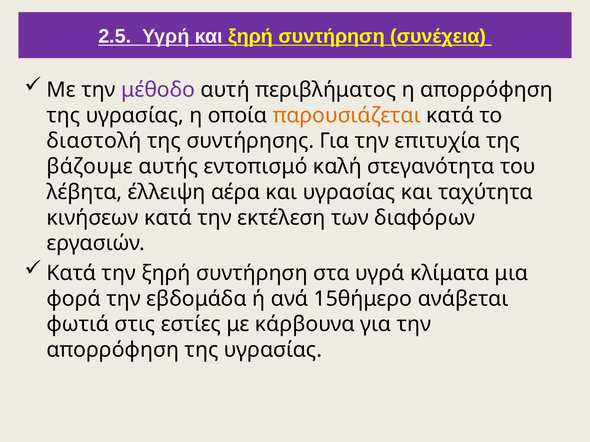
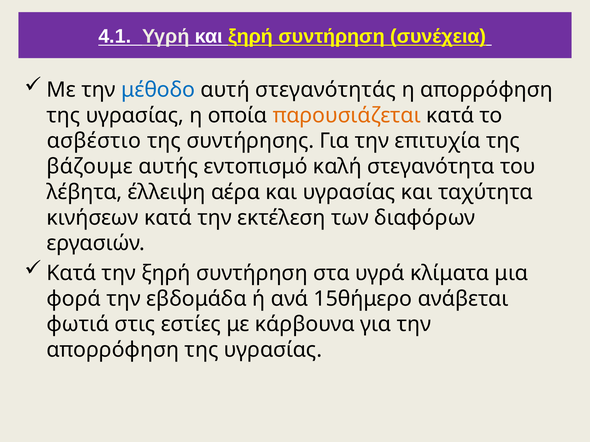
2.5: 2.5 -> 4.1
μέθοδο colour: purple -> blue
περιβλήματος: περιβλήματος -> στεγανότητάς
διαστολή: διαστολή -> ασβέστιο
